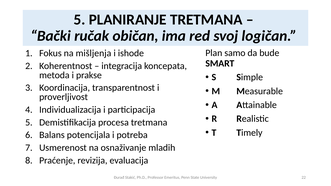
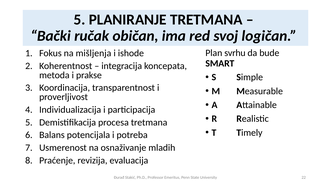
samo: samo -> svrhu
